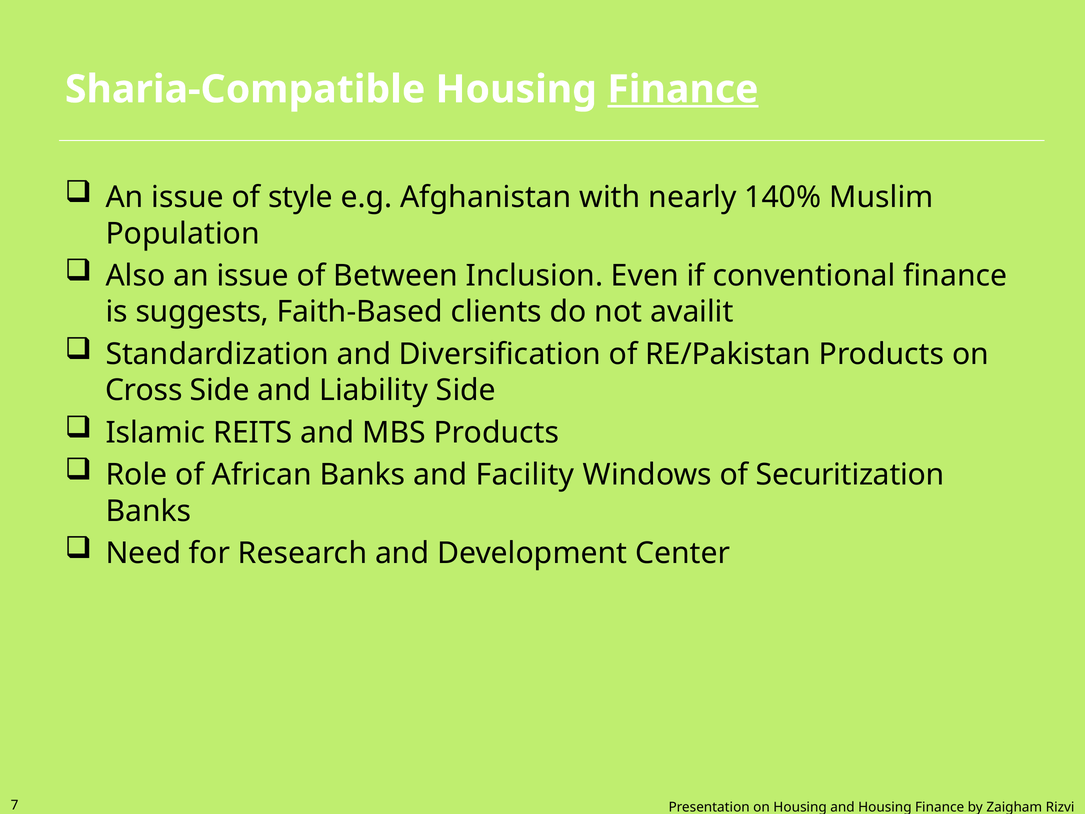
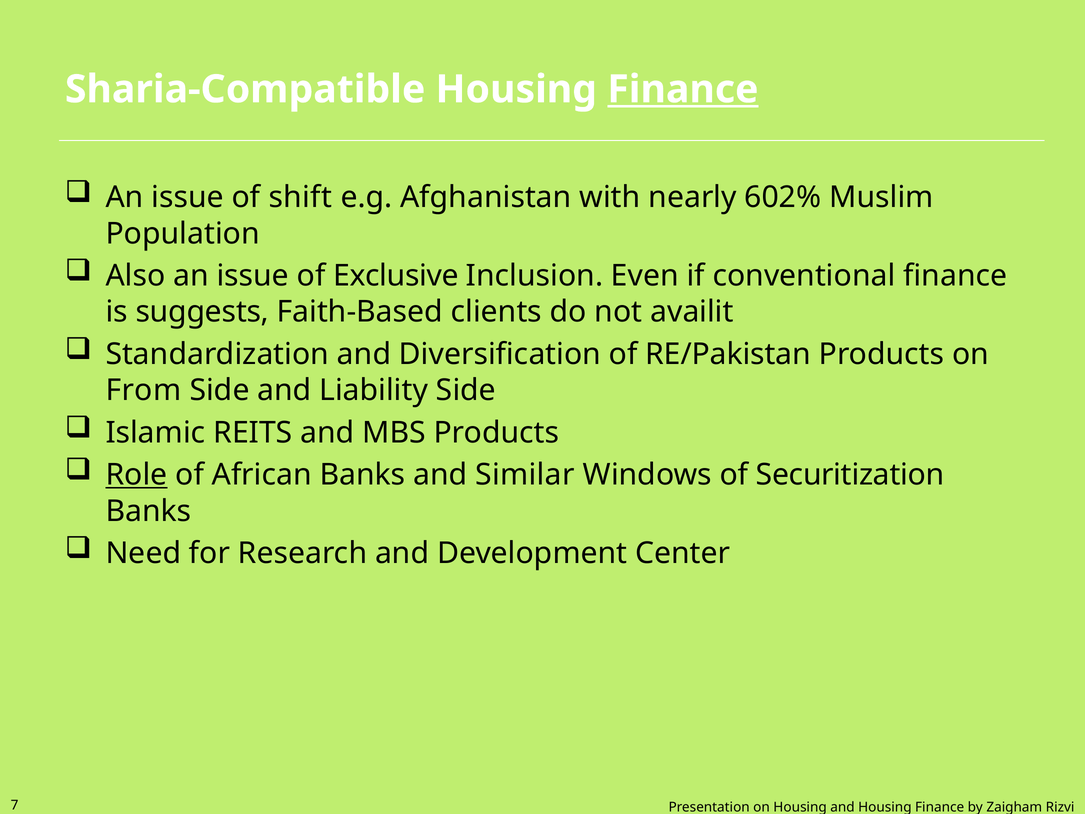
style: style -> shift
140%: 140% -> 602%
Between: Between -> Exclusive
Cross: Cross -> From
Role underline: none -> present
Facility: Facility -> Similar
